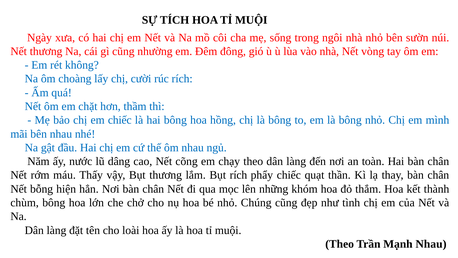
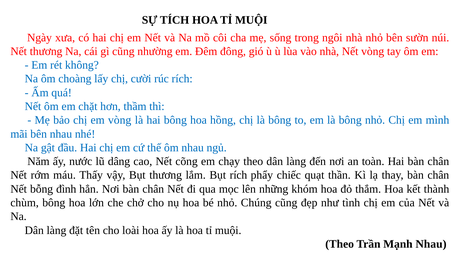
em chiếc: chiếc -> vòng
hiện: hiện -> đình
